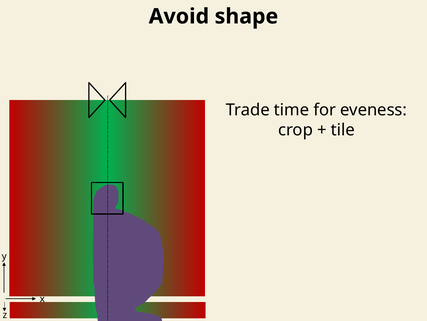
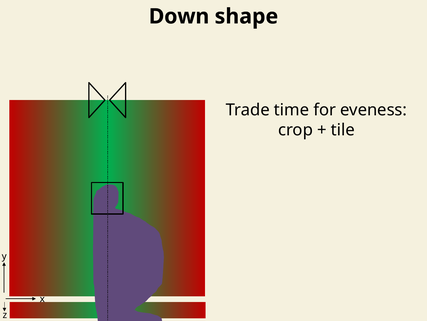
Avoid: Avoid -> Down
